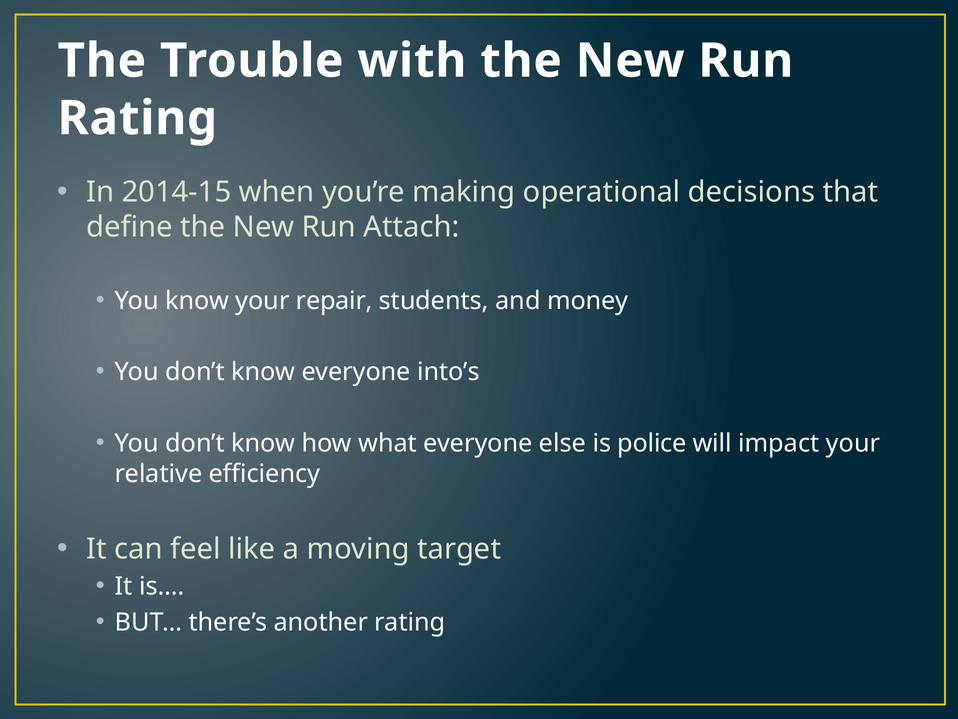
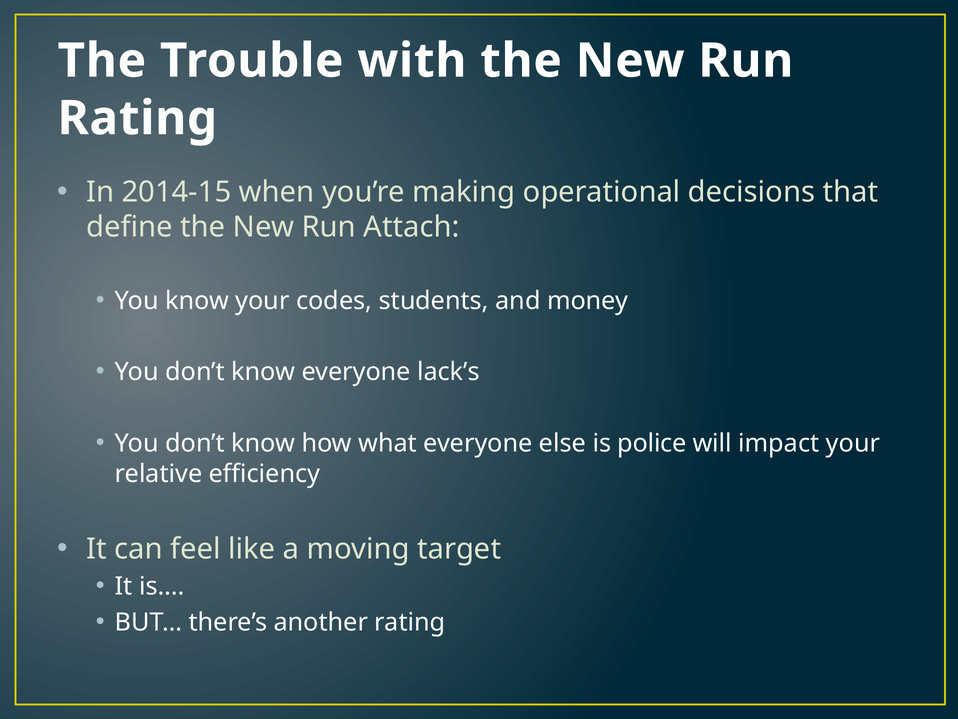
repair: repair -> codes
into’s: into’s -> lack’s
